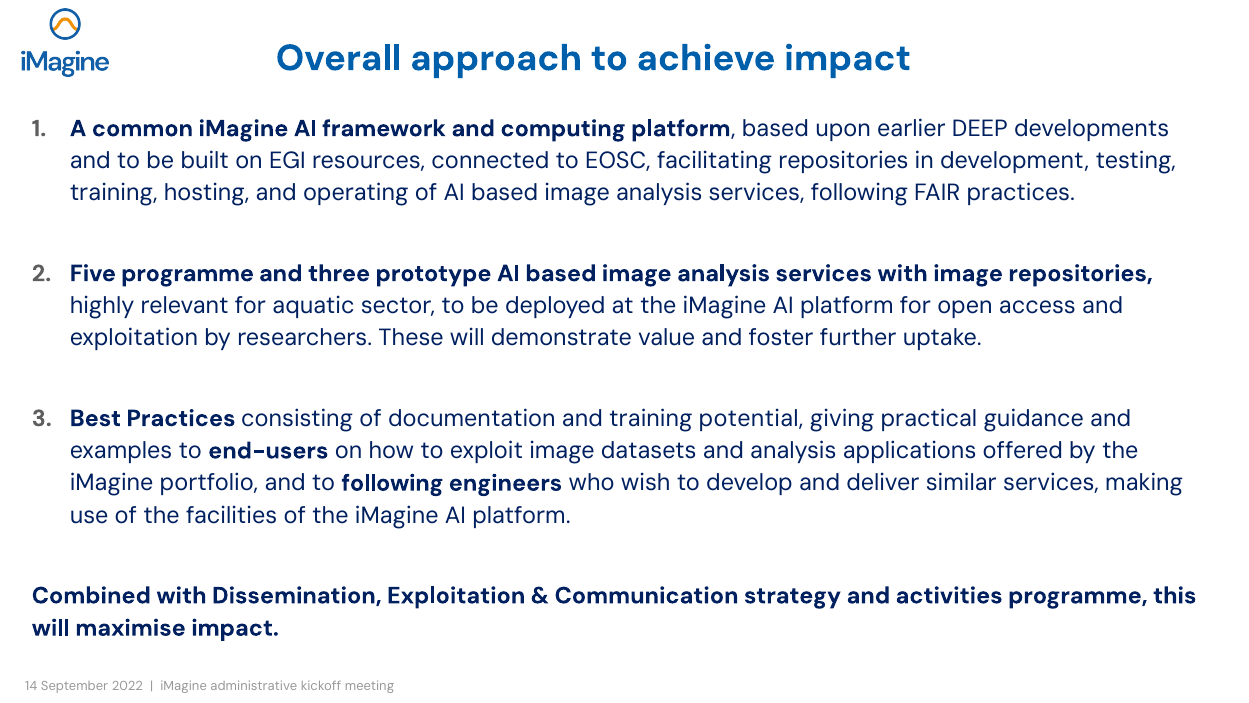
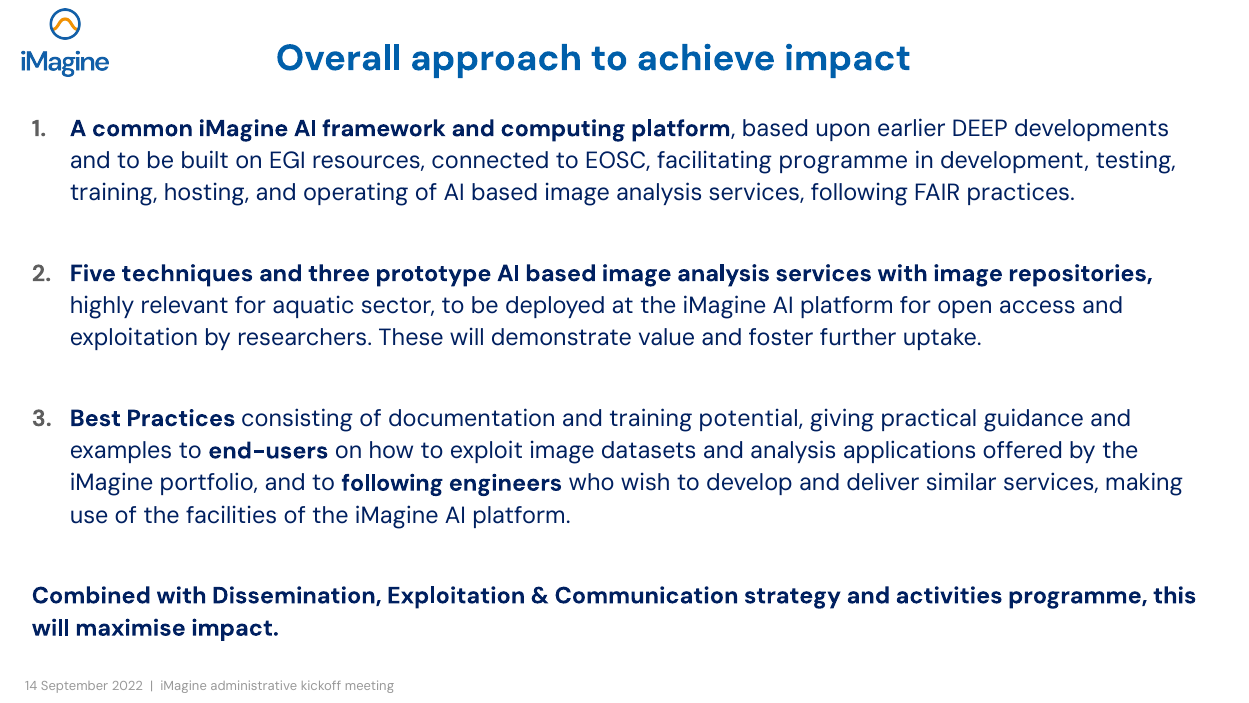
facilitating repositories: repositories -> programme
Five programme: programme -> techniques
